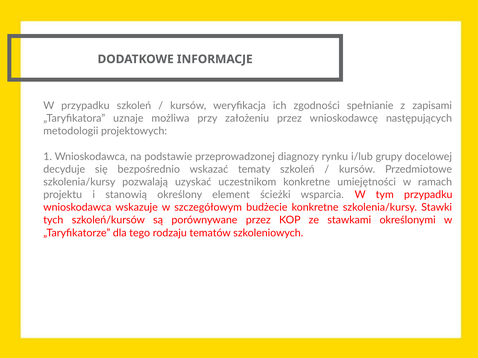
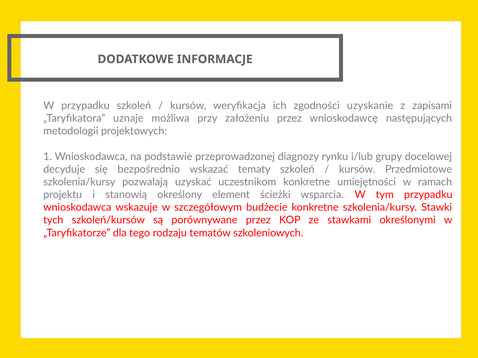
spełnianie: spełnianie -> uzyskanie
